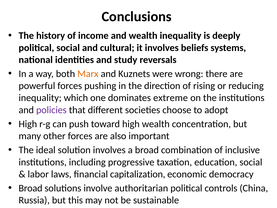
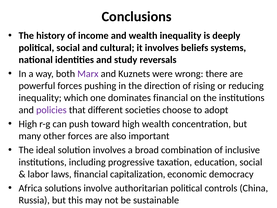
Marx colour: orange -> purple
dominates extreme: extreme -> financial
Broad at (30, 188): Broad -> Africa
